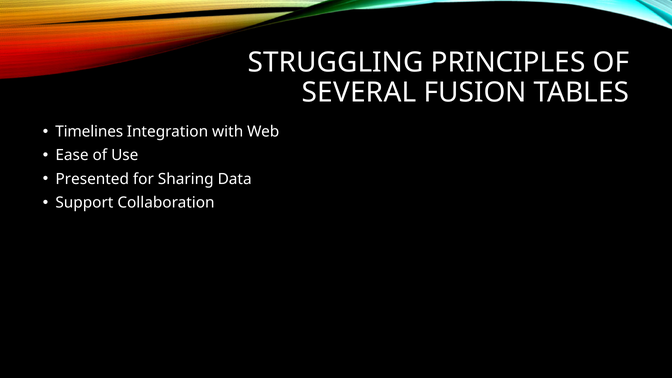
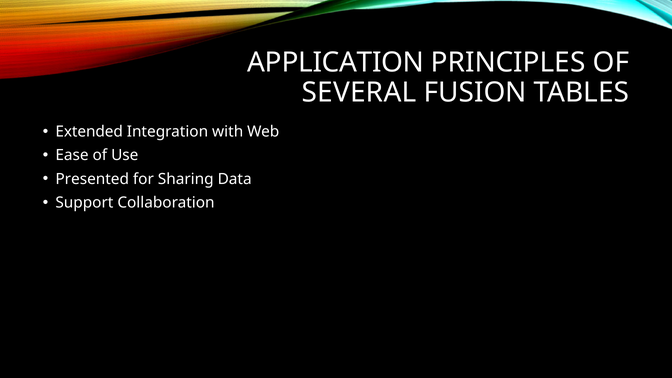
STRUGGLING: STRUGGLING -> APPLICATION
Timelines: Timelines -> Extended
